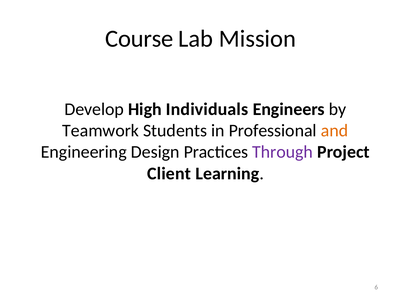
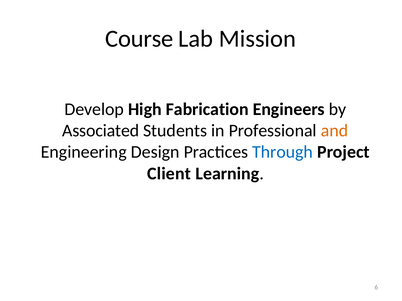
Individuals: Individuals -> Fabrication
Teamwork: Teamwork -> Associated
Through colour: purple -> blue
